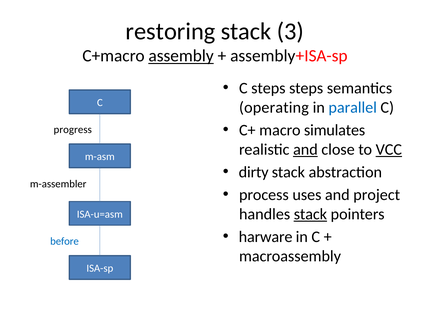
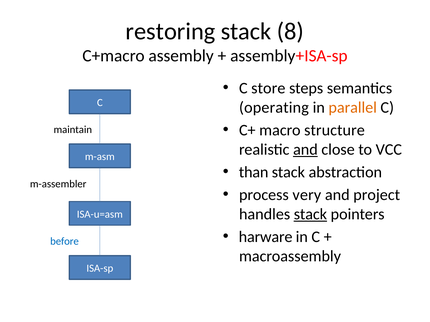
3: 3 -> 8
assembly underline: present -> none
C steps: steps -> store
parallel colour: blue -> orange
simulates: simulates -> structure
progress: progress -> maintain
VCC underline: present -> none
dirty: dirty -> than
uses: uses -> very
